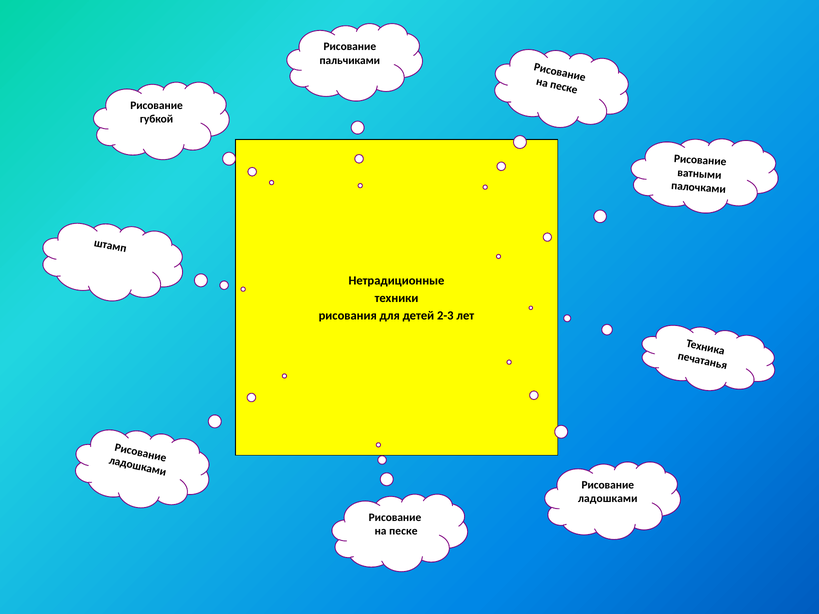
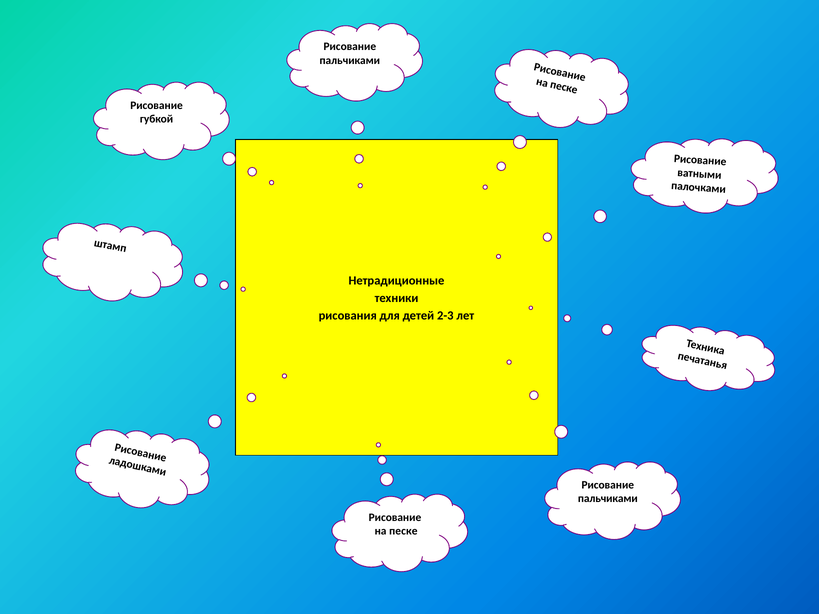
ладошками at (608, 499): ладошками -> пальчиками
